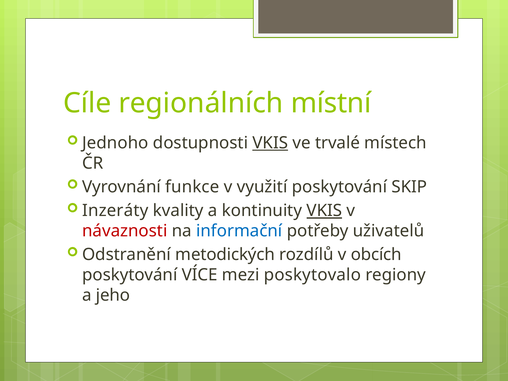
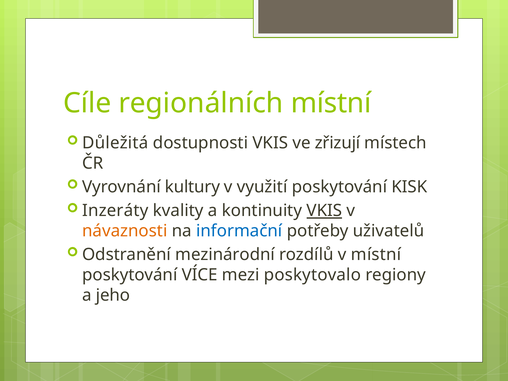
Jednoho: Jednoho -> Důležitá
VKIS at (270, 143) underline: present -> none
trvalé: trvalé -> zřizují
funkce: funkce -> kultury
SKIP: SKIP -> KISK
návaznosti colour: red -> orange
metodických: metodických -> mezinárodní
v obcích: obcích -> místní
